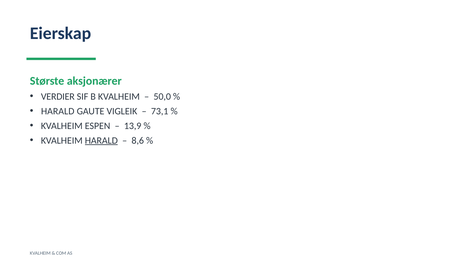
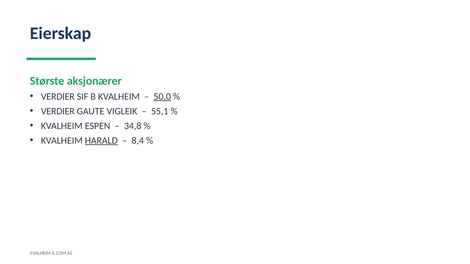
50,0 underline: none -> present
HARALD at (58, 111): HARALD -> VERDIER
73,1: 73,1 -> 55,1
13,9: 13,9 -> 34,8
8,6: 8,6 -> 8,4
